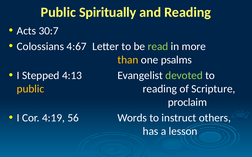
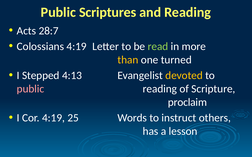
Spiritually: Spiritually -> Scriptures
30:7: 30:7 -> 28:7
Colossians 4:67: 4:67 -> 4:19
psalms: psalms -> turned
devoted colour: light green -> yellow
public at (30, 89) colour: yellow -> pink
56: 56 -> 25
